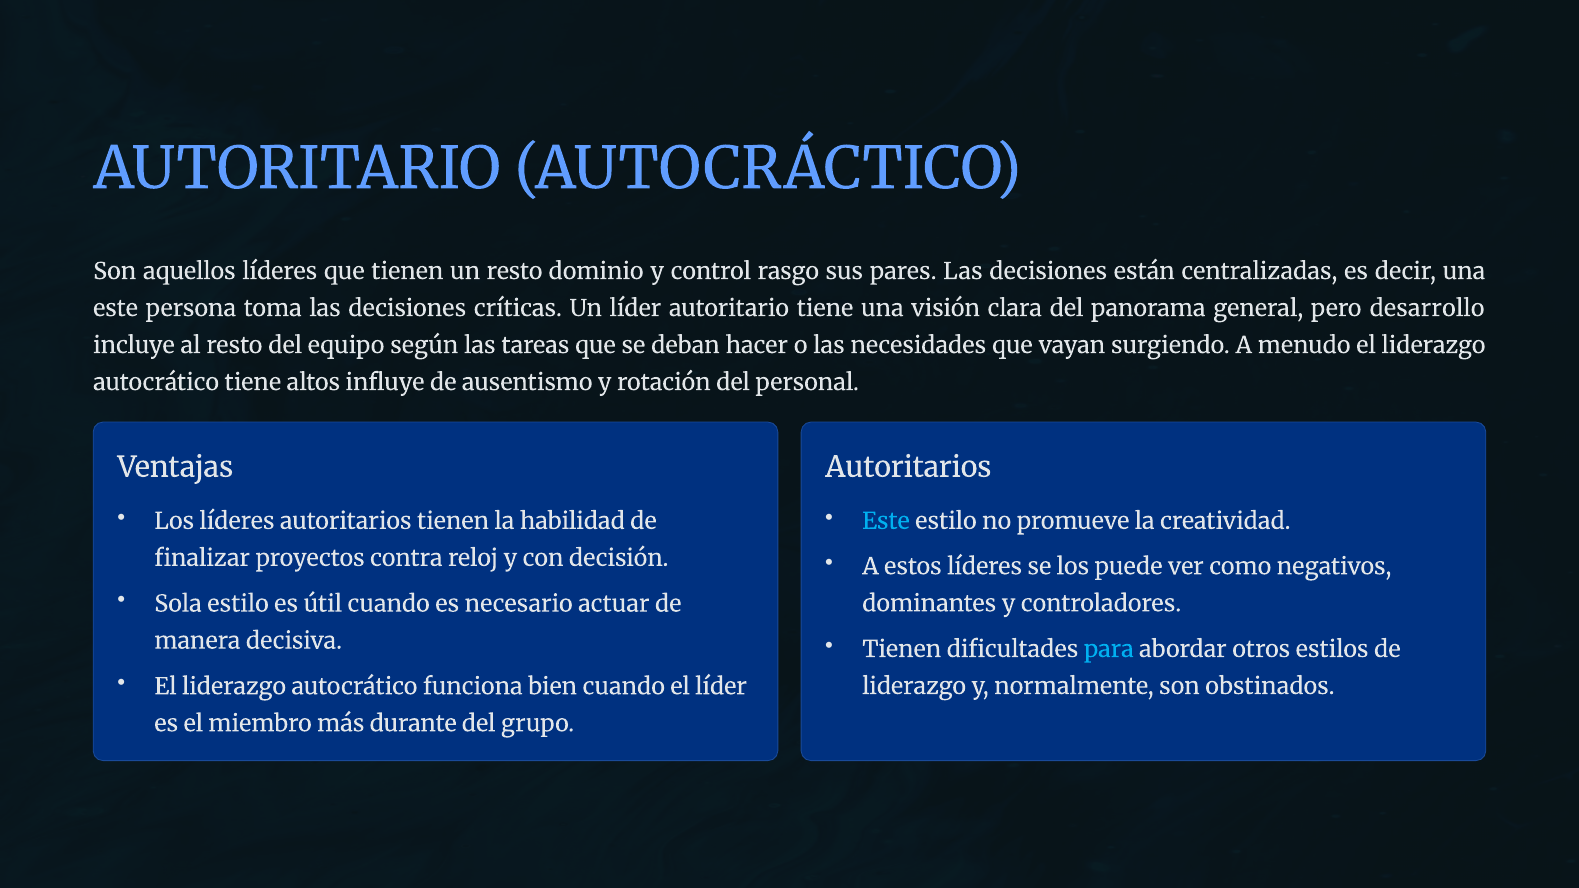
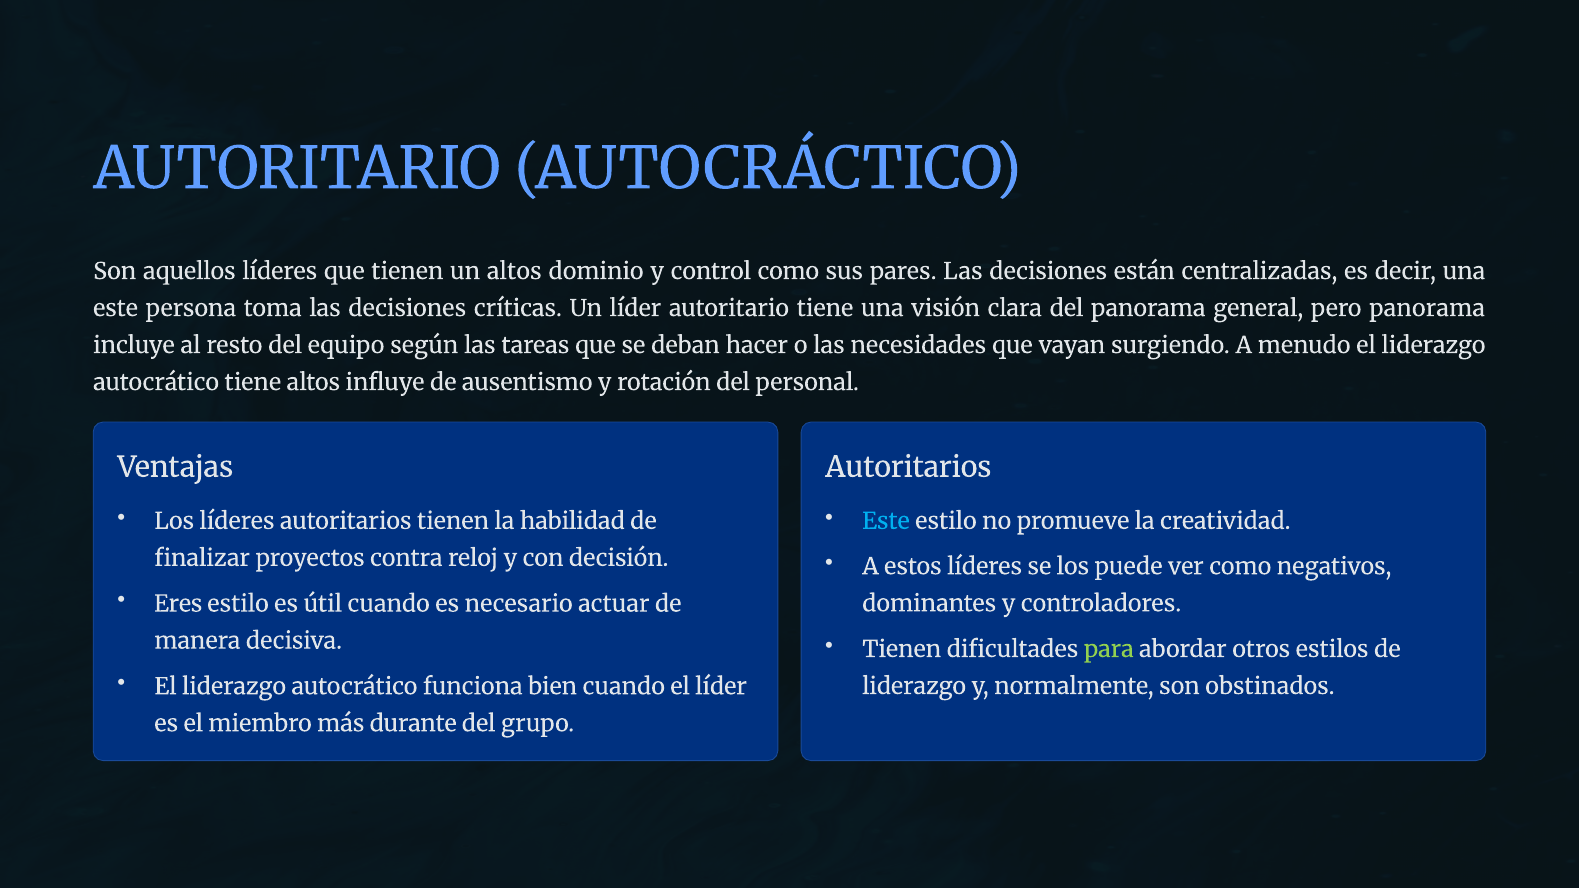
un resto: resto -> altos
control rasgo: rasgo -> como
pero desarrollo: desarrollo -> panorama
Sola: Sola -> Eres
para colour: light blue -> light green
